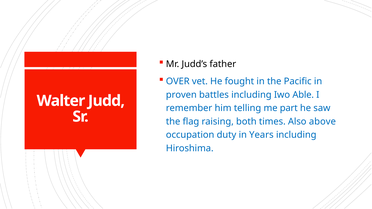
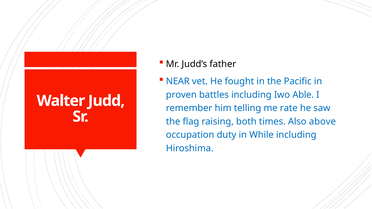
OVER: OVER -> NEAR
part: part -> rate
Years: Years -> While
